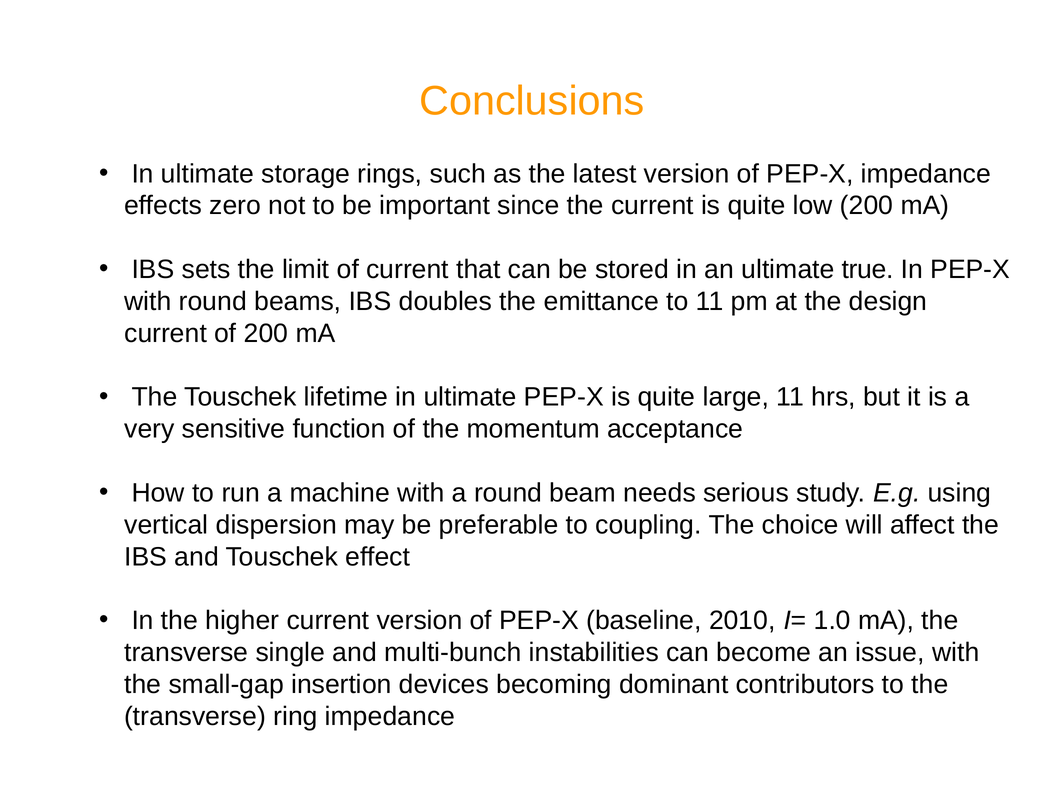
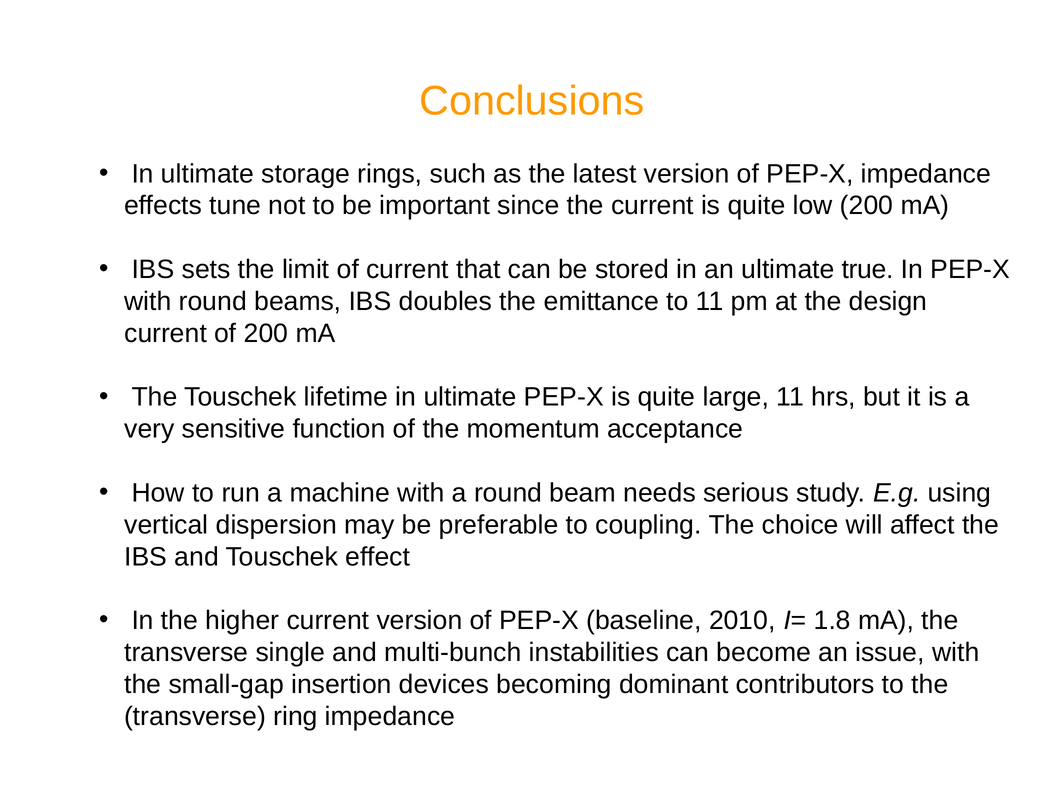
zero: zero -> tune
1.0: 1.0 -> 1.8
